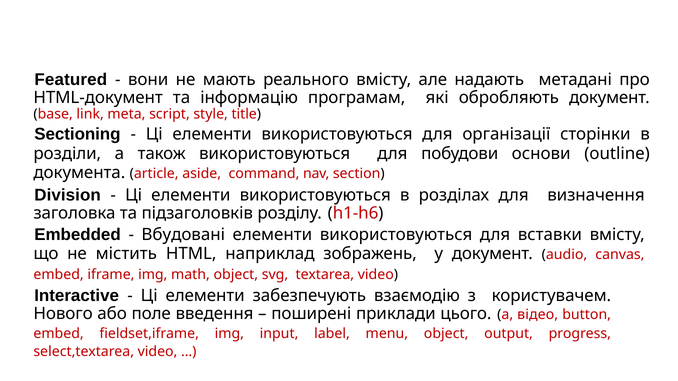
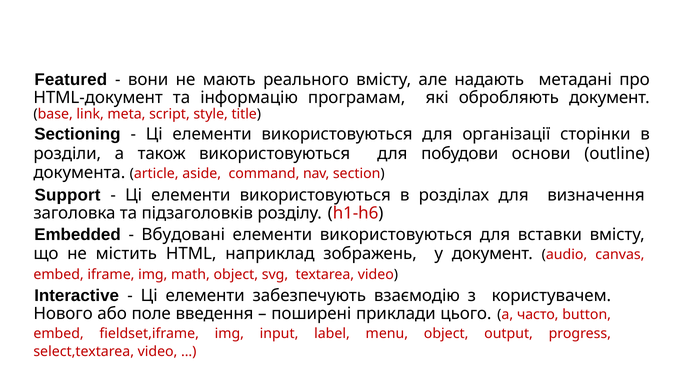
Division: Division -> Support
відео: відео -> часто
